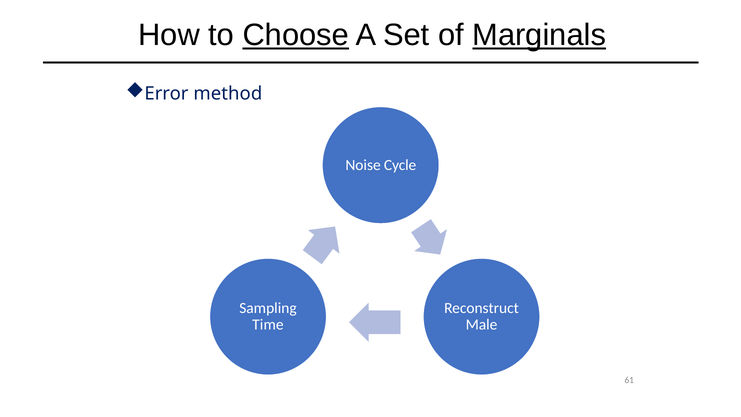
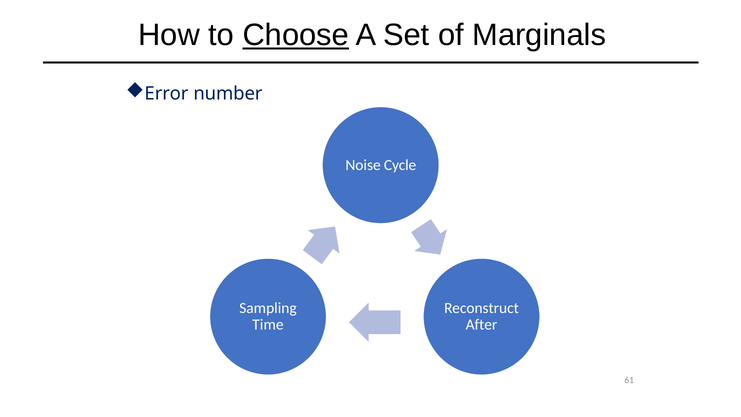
Marginals underline: present -> none
method: method -> number
Male: Male -> After
